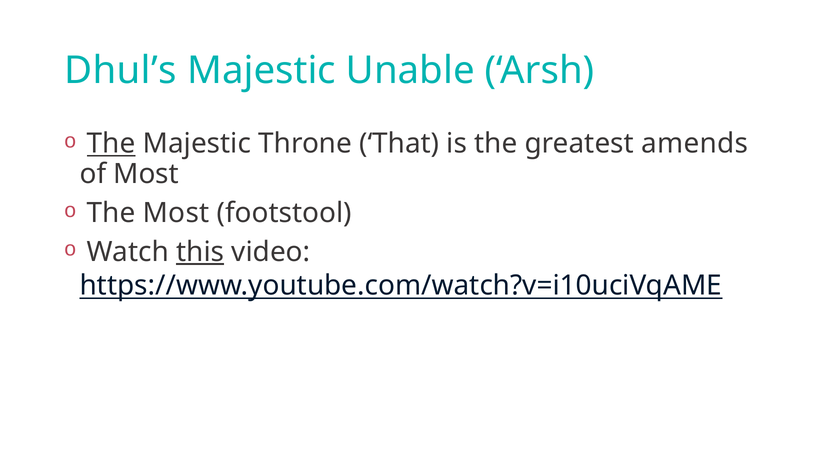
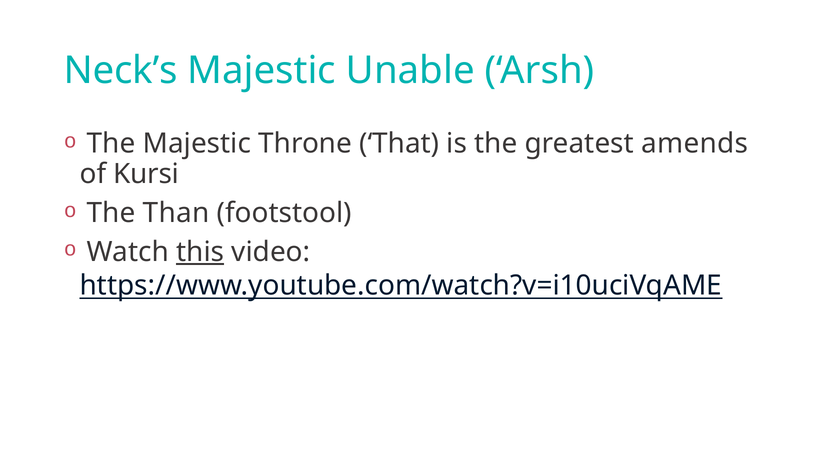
Dhul’s: Dhul’s -> Neck’s
The at (111, 144) underline: present -> none
of Most: Most -> Kursi
The Most: Most -> Than
